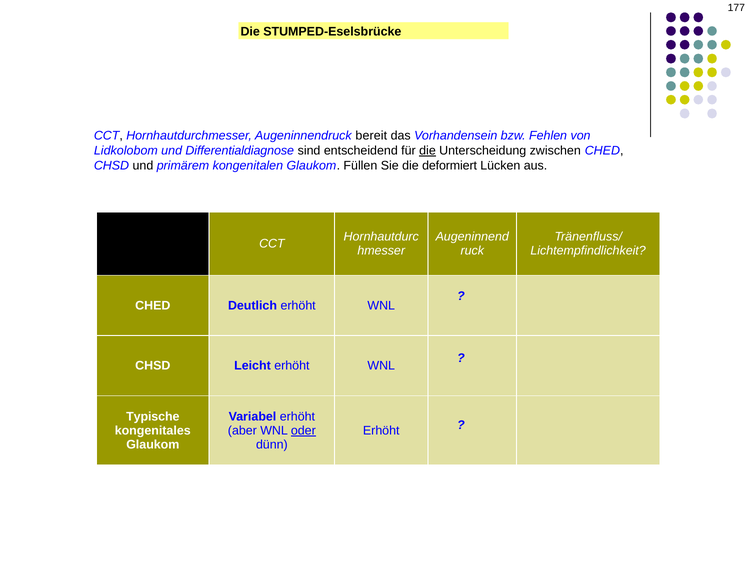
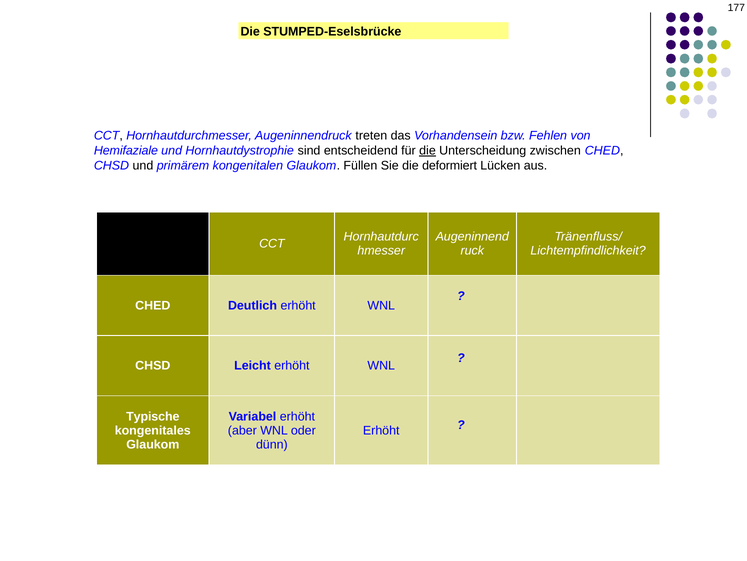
bereit: bereit -> treten
Lidkolobom: Lidkolobom -> Hemifaziale
Differentialdiagnose: Differentialdiagnose -> Hornhautdystrophie
oder underline: present -> none
